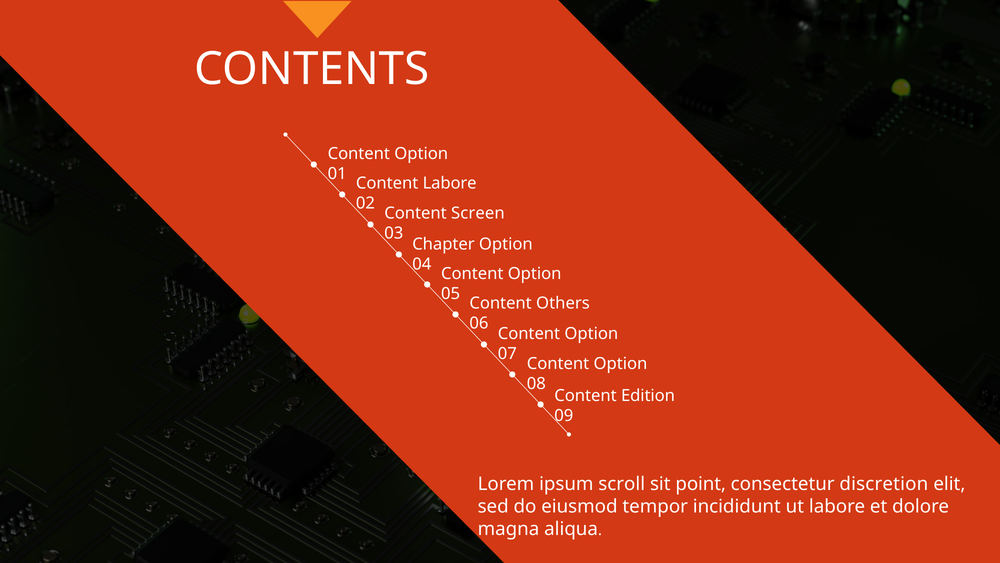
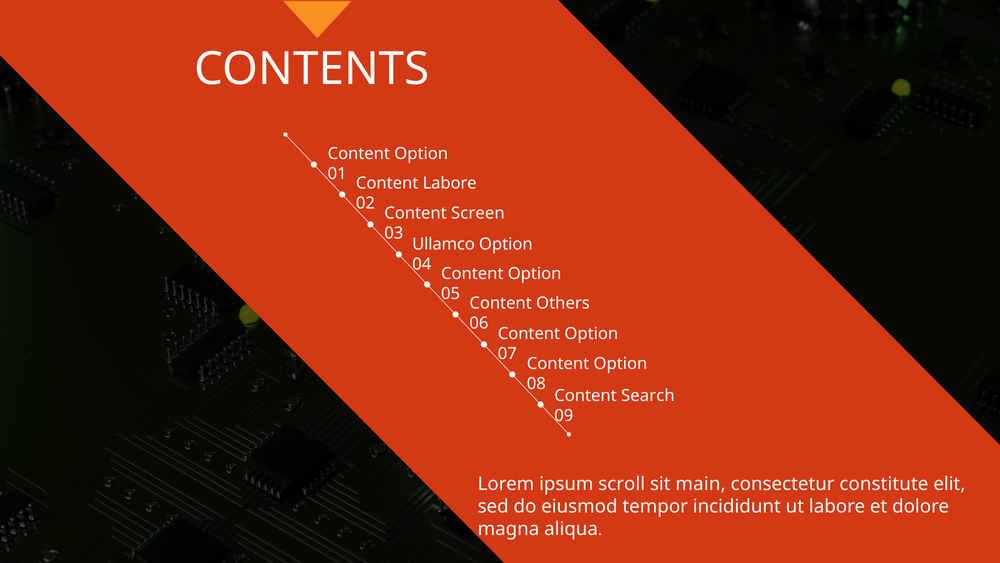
Chapter: Chapter -> Ullamco
Edition: Edition -> Search
point: point -> main
discretion: discretion -> constitute
